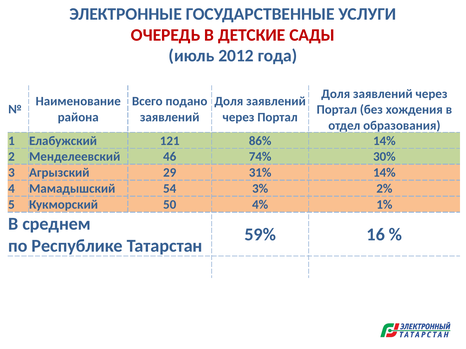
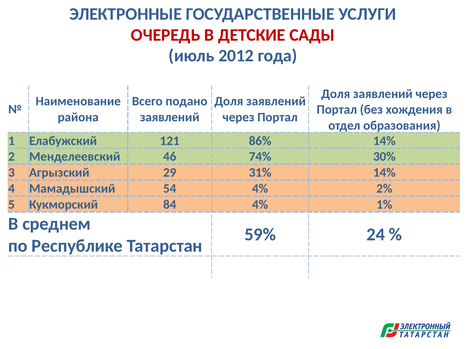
54 3%: 3% -> 4%
50: 50 -> 84
16: 16 -> 24
